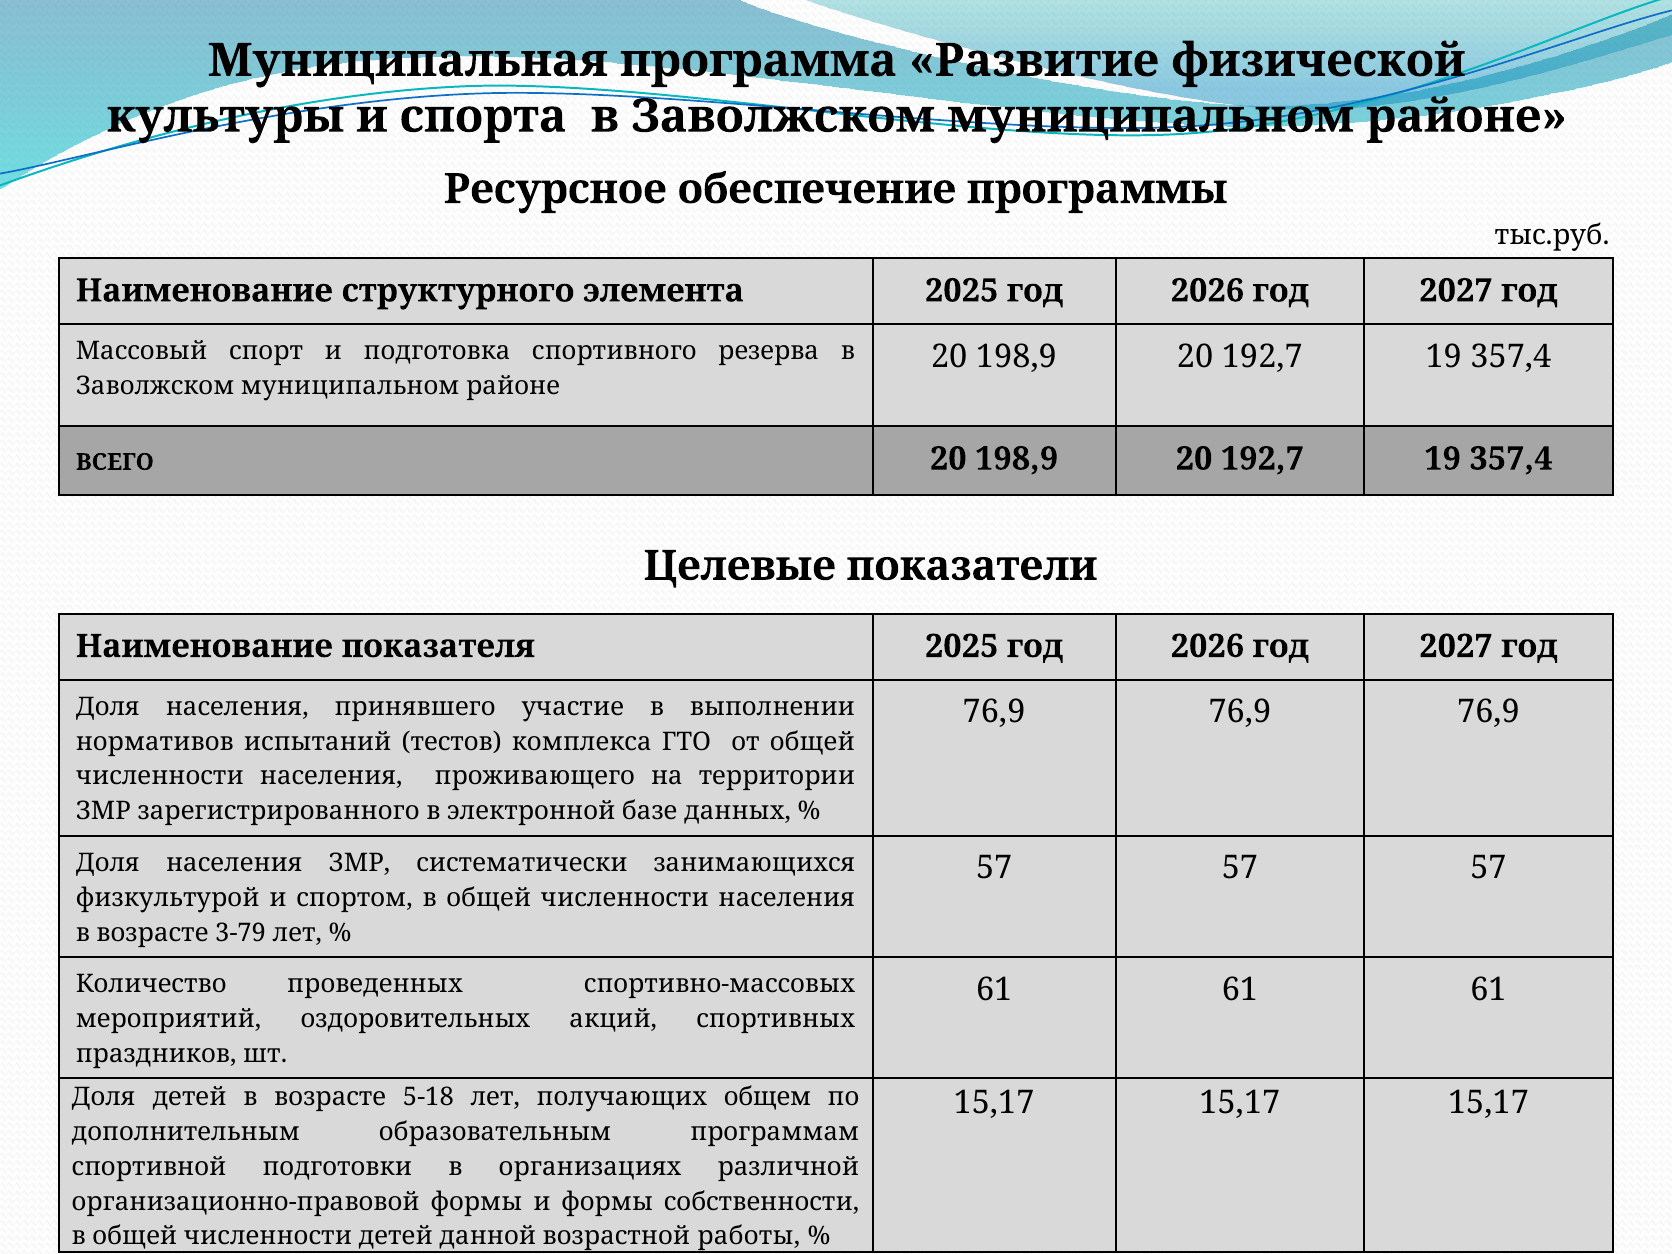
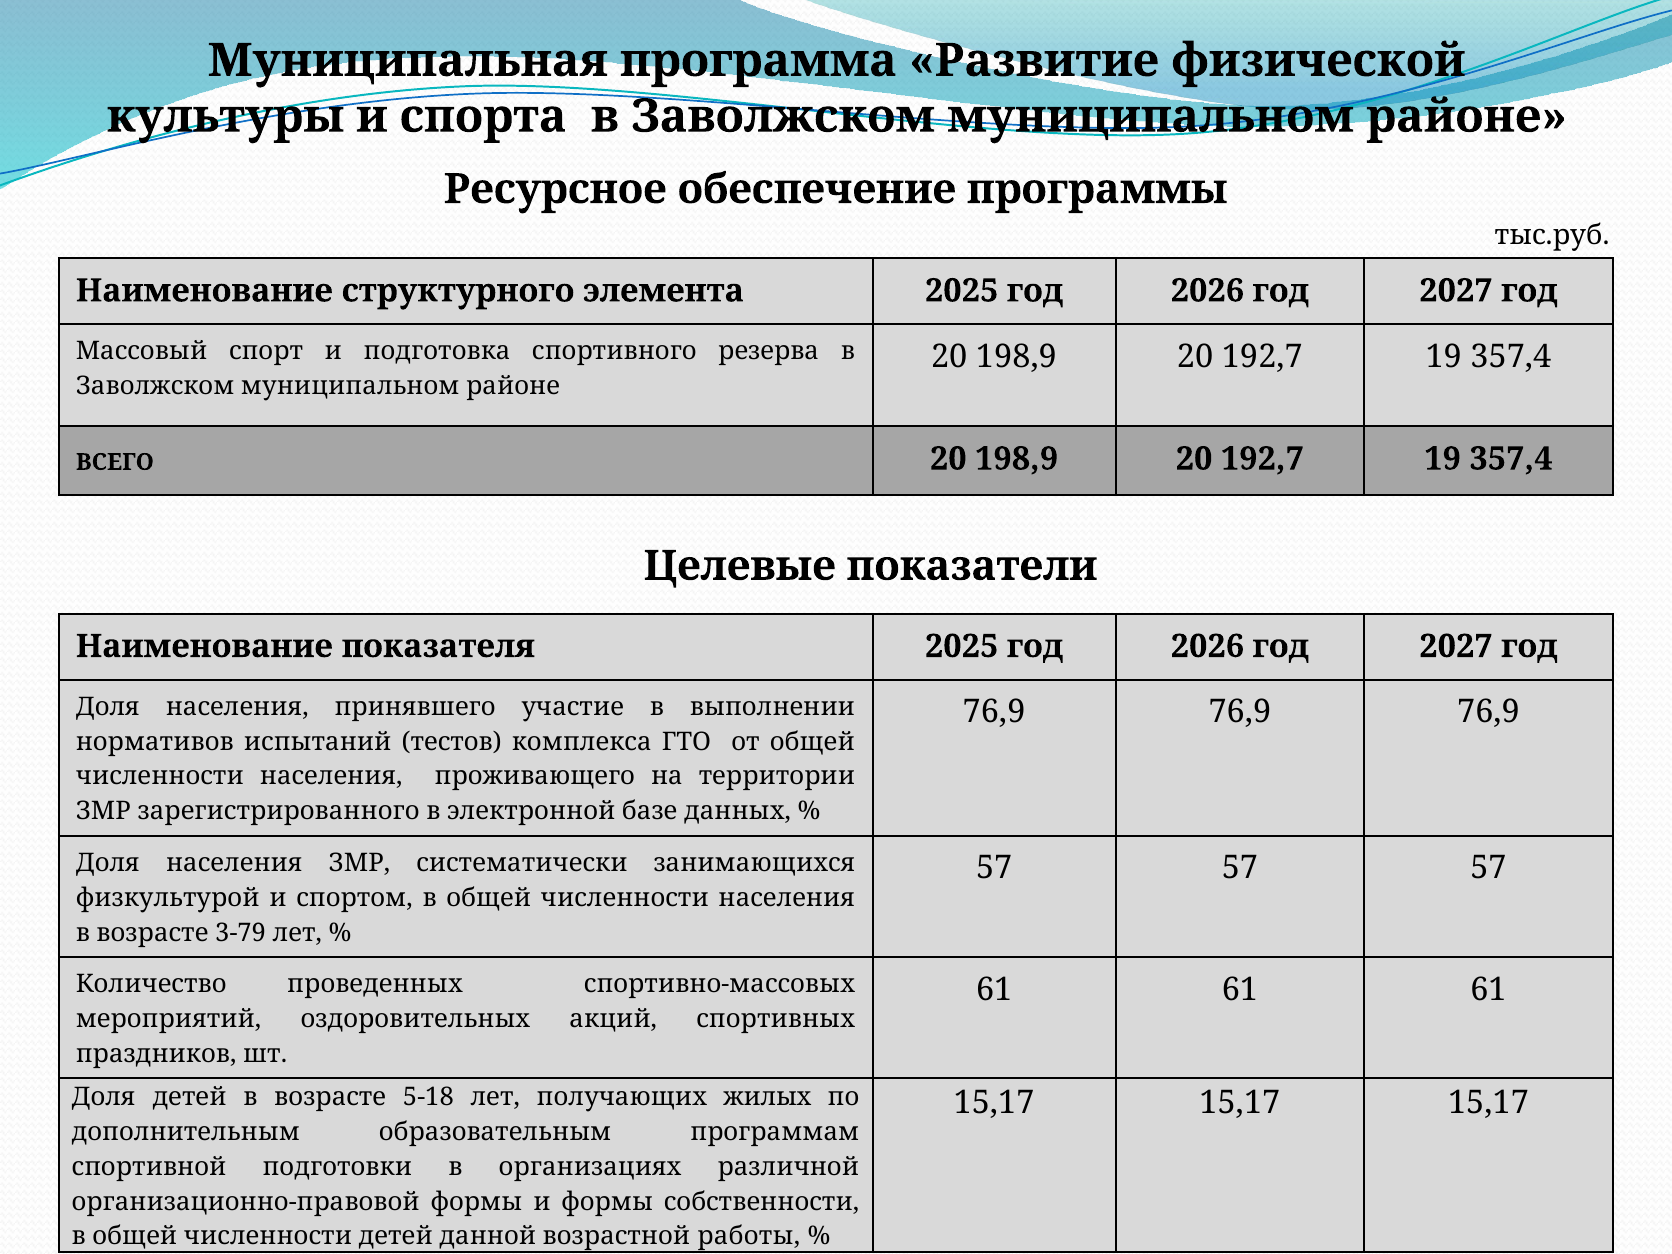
общем: общем -> жилых
